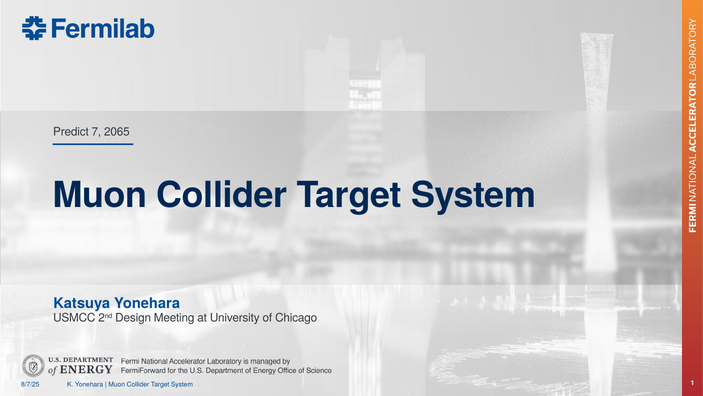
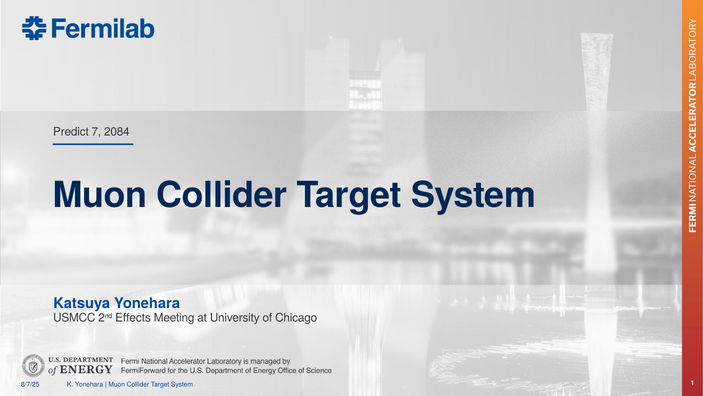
2065: 2065 -> 2084
Design: Design -> Effects
